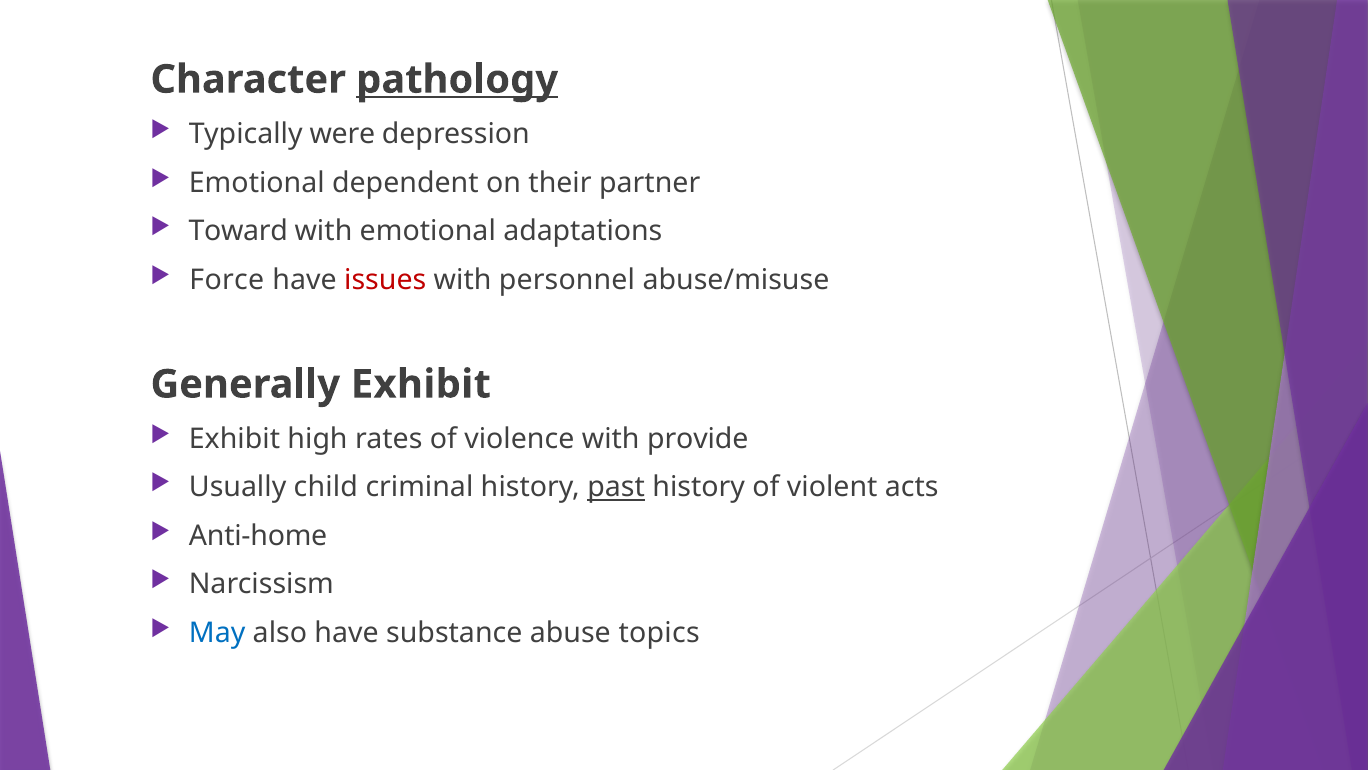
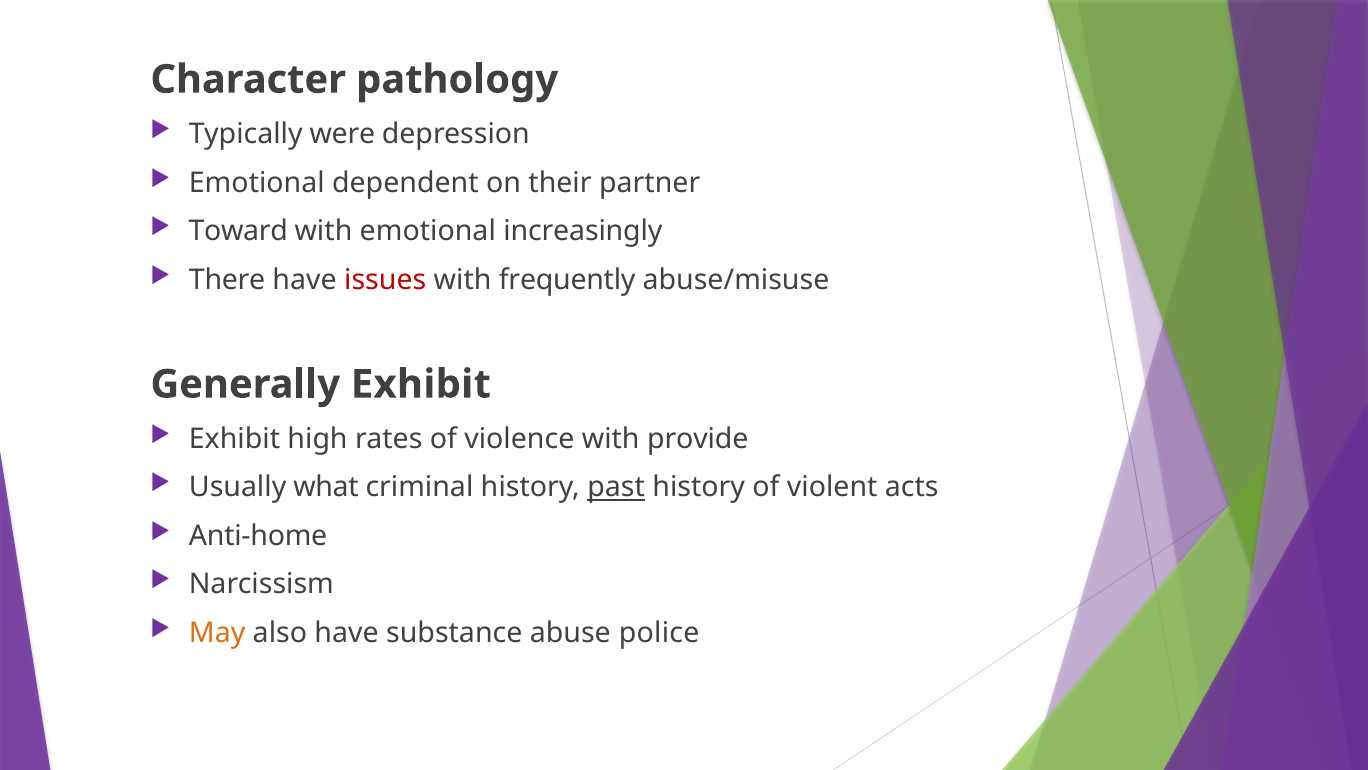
pathology underline: present -> none
adaptations: adaptations -> increasingly
Force: Force -> There
personnel: personnel -> frequently
child: child -> what
May colour: blue -> orange
topics: topics -> police
